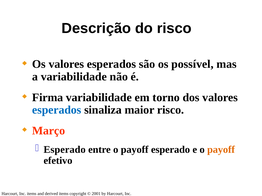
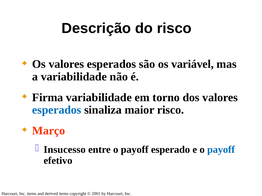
possível: possível -> variável
Esperado at (65, 150): Esperado -> Insucesso
payoff at (221, 150) colour: orange -> blue
